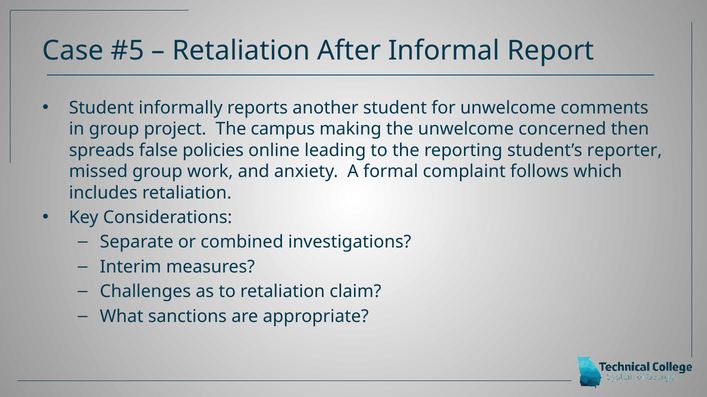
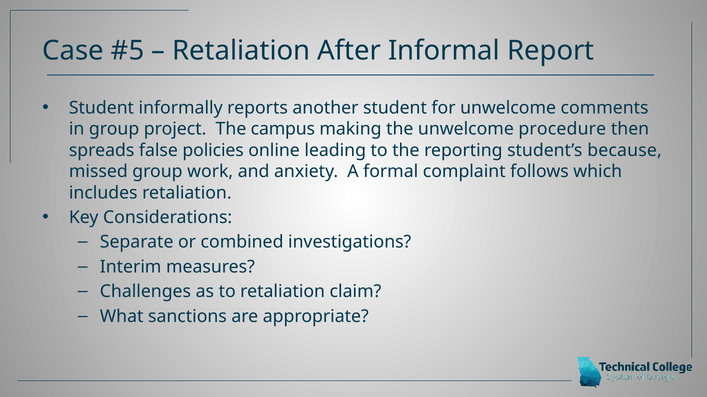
concerned: concerned -> procedure
reporter: reporter -> because
